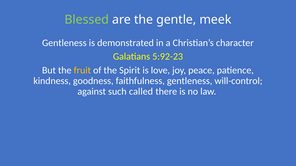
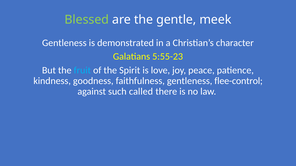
5:92-23: 5:92-23 -> 5:55-23
fruit colour: yellow -> light blue
will-control: will-control -> flee-control
